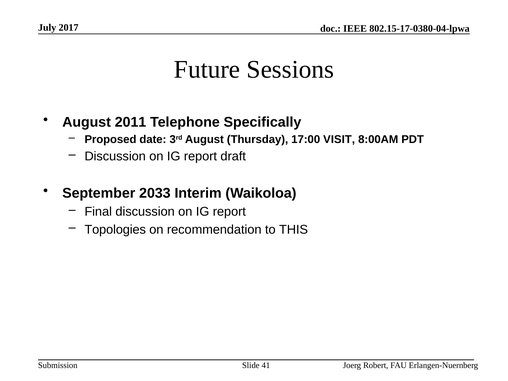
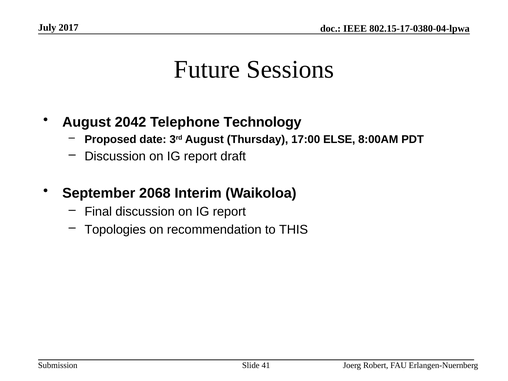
2011: 2011 -> 2042
Specifically: Specifically -> Technology
VISIT: VISIT -> ELSE
2033: 2033 -> 2068
